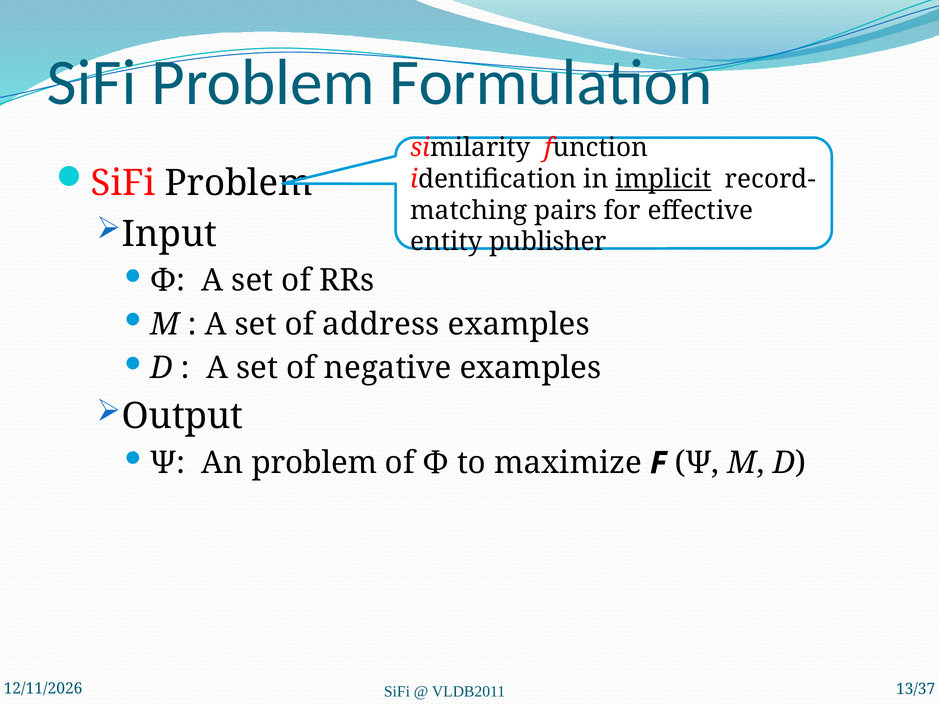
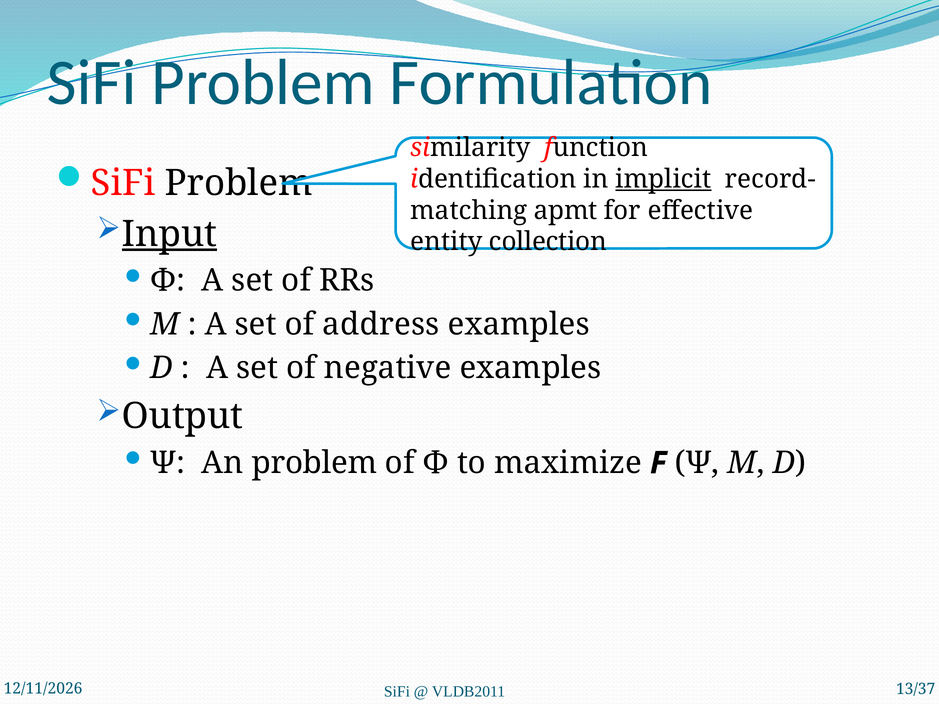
pairs: pairs -> apmt
Input underline: none -> present
publisher: publisher -> collection
